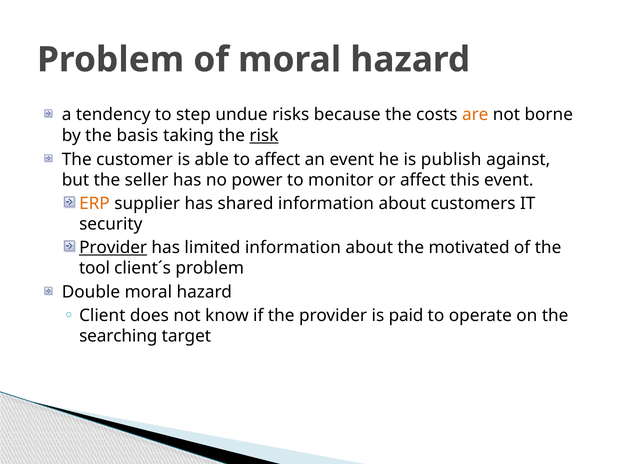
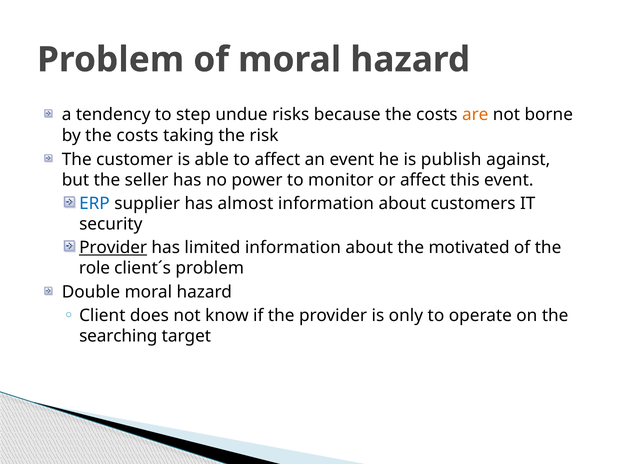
by the basis: basis -> costs
risk underline: present -> none
ERP colour: orange -> blue
shared: shared -> almost
tool: tool -> role
paid: paid -> only
